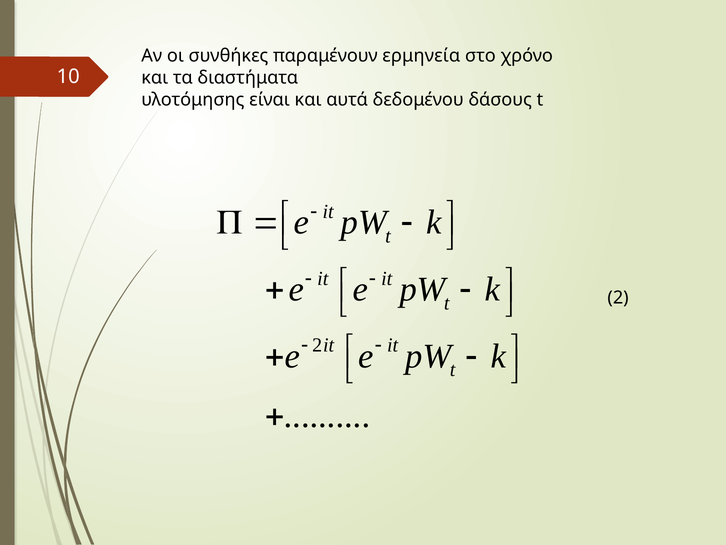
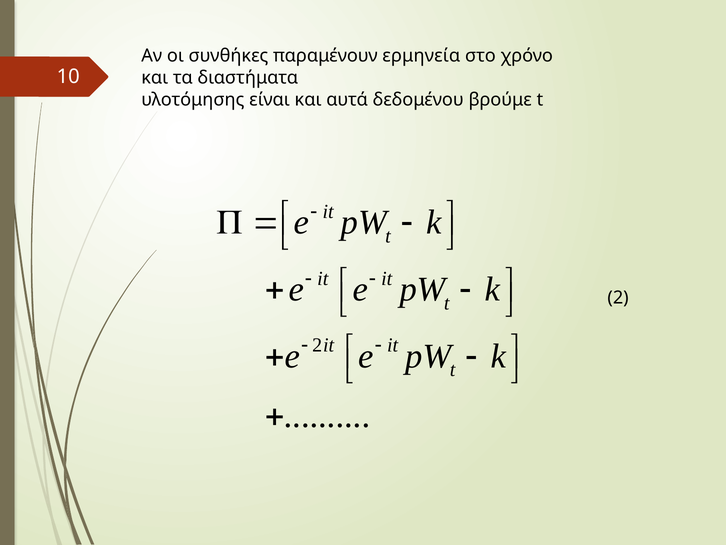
δάσους: δάσους -> βρούμε
